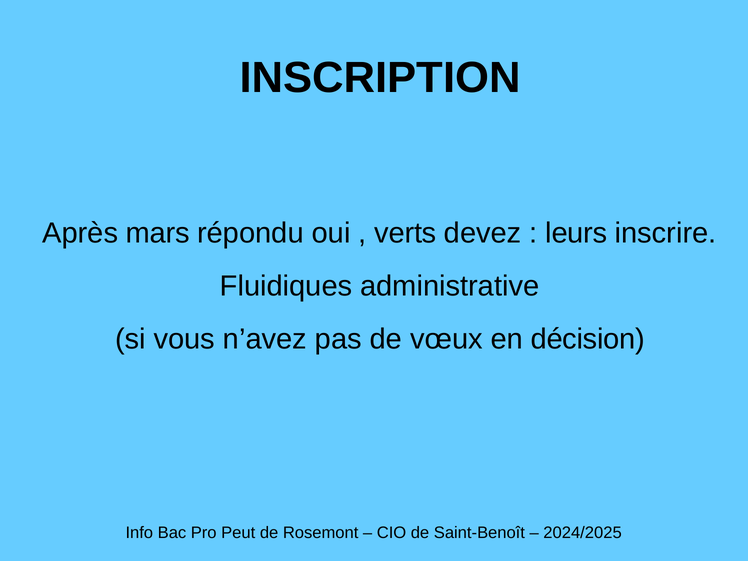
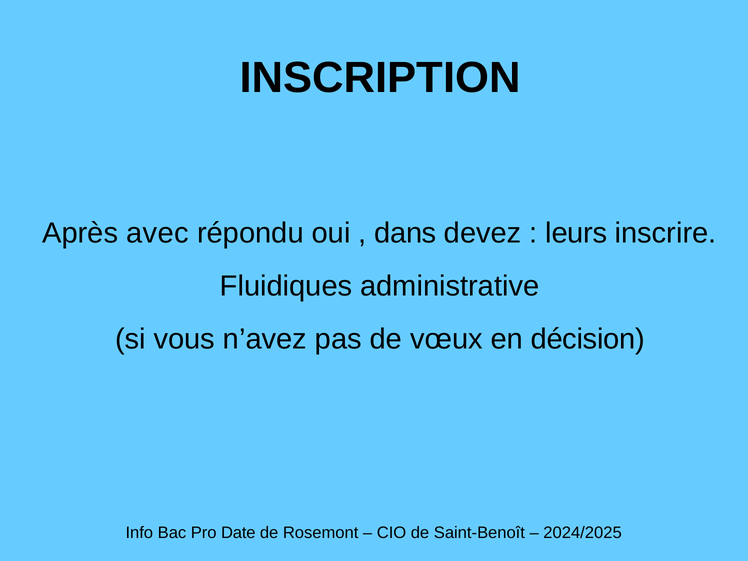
mars: mars -> avec
verts: verts -> dans
Peut: Peut -> Date
